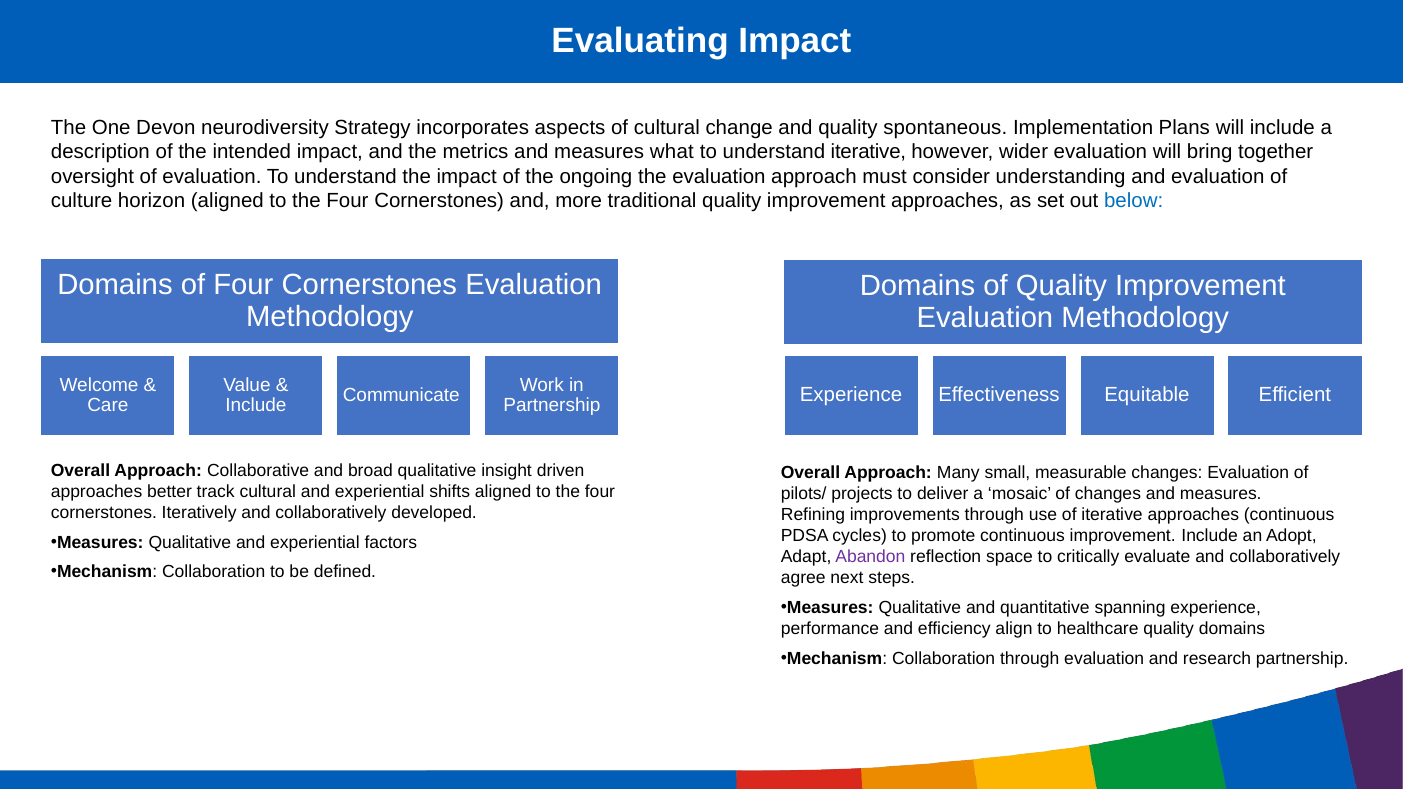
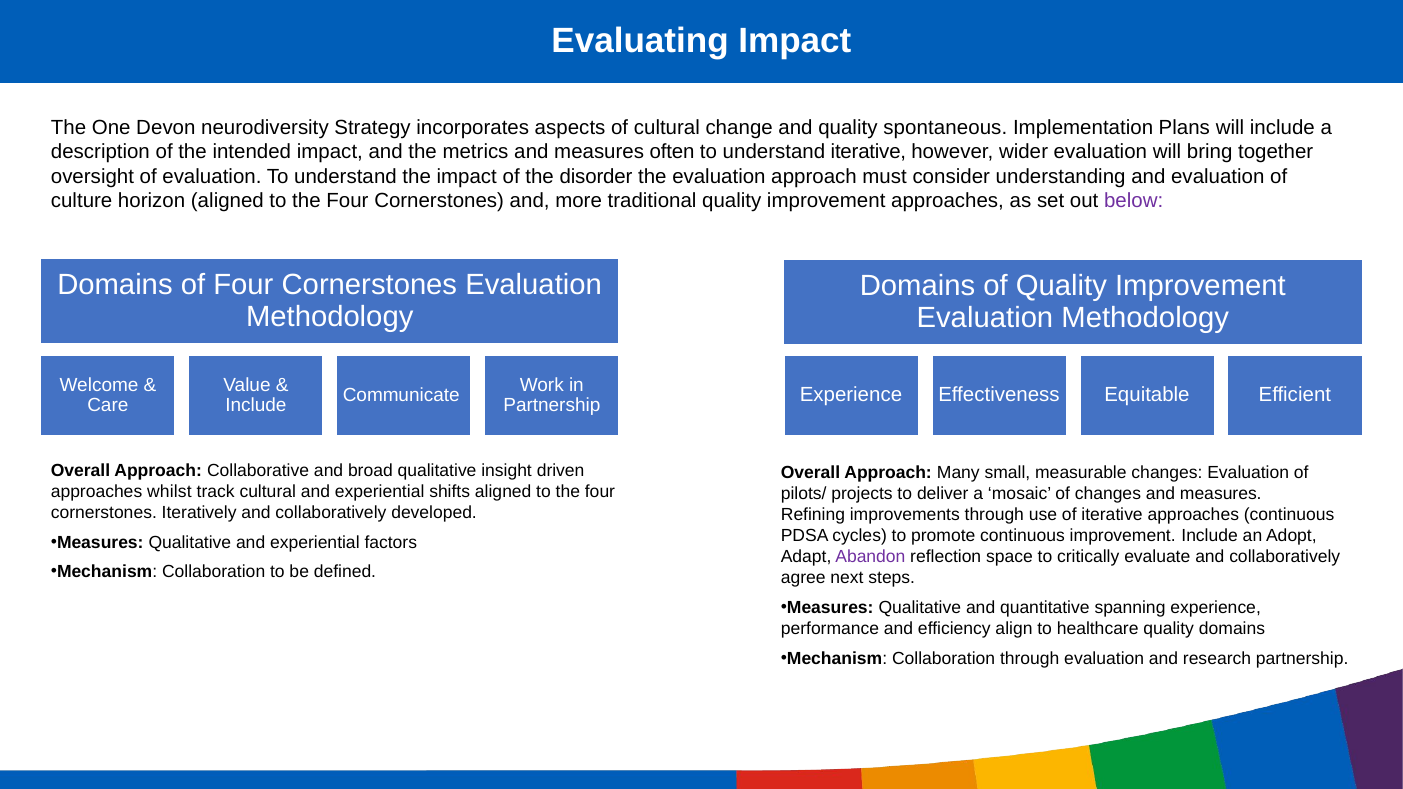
what: what -> often
ongoing: ongoing -> disorder
below colour: blue -> purple
better: better -> whilst
